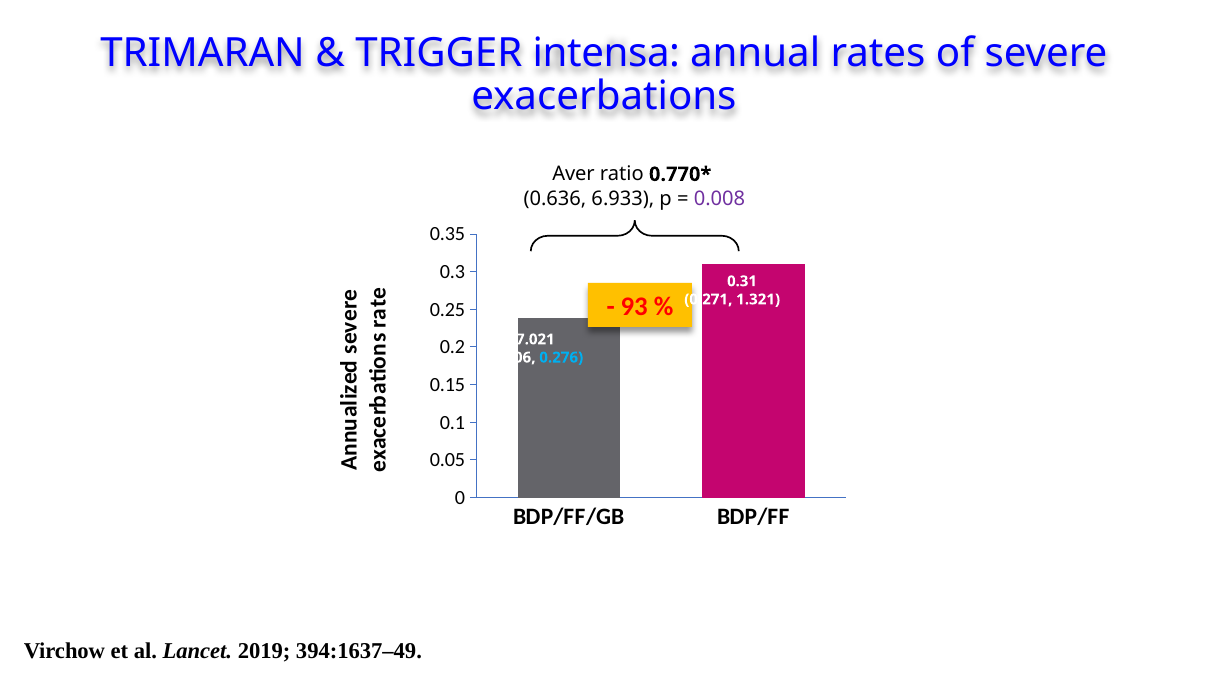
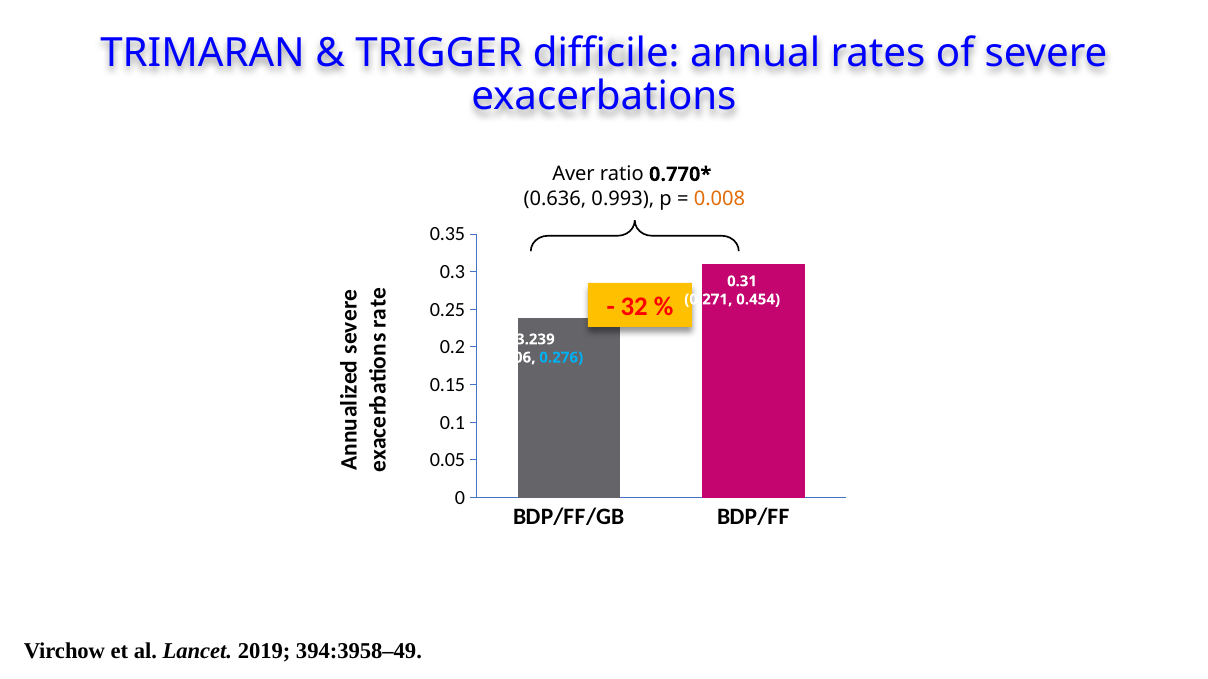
intensa: intensa -> difficile
6.933: 6.933 -> 0.993
0.008 colour: purple -> orange
93: 93 -> 32
1.321: 1.321 -> 0.454
7.021: 7.021 -> 3.239
394:1637–49: 394:1637–49 -> 394:3958–49
